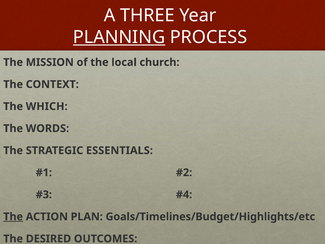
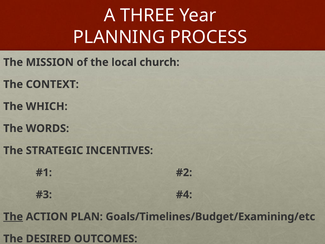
PLANNING underline: present -> none
ESSENTIALS: ESSENTIALS -> INCENTIVES
Goals/Timelines/Budget/Highlights/etc: Goals/Timelines/Budget/Highlights/etc -> Goals/Timelines/Budget/Examining/etc
